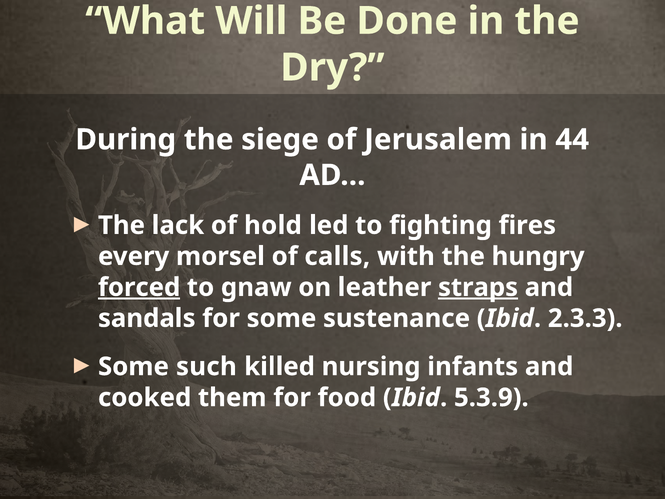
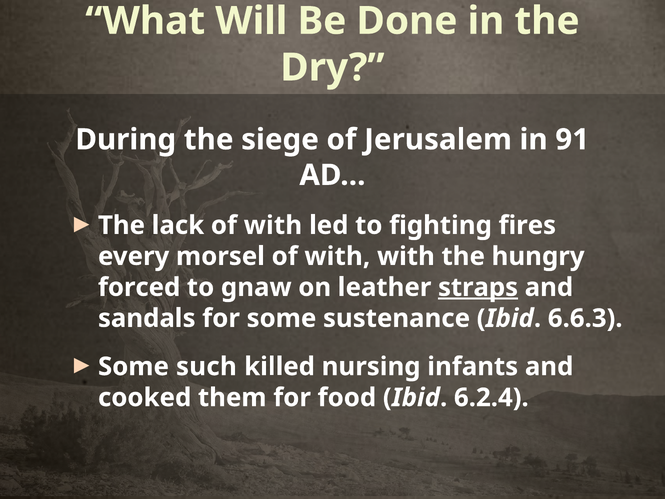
44: 44 -> 91
lack of hold: hold -> with
morsel of calls: calls -> with
forced underline: present -> none
2.3.3: 2.3.3 -> 6.6.3
5.3.9: 5.3.9 -> 6.2.4
